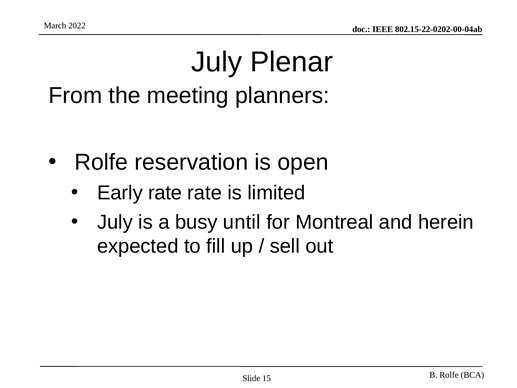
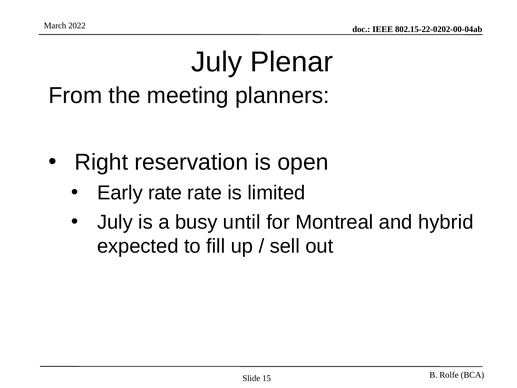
Rolfe at (101, 162): Rolfe -> Right
herein: herein -> hybrid
